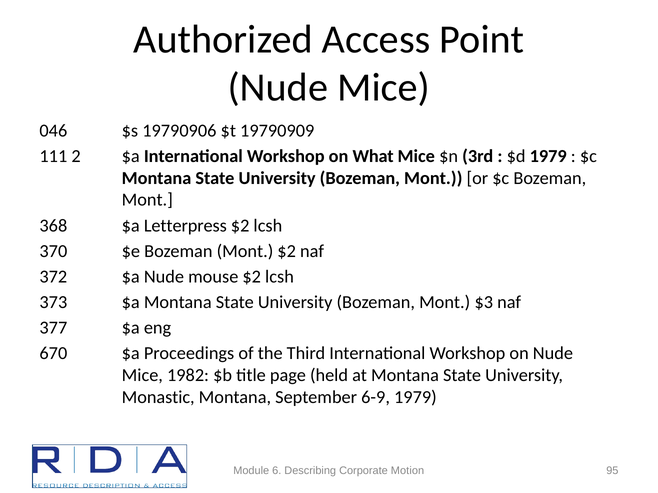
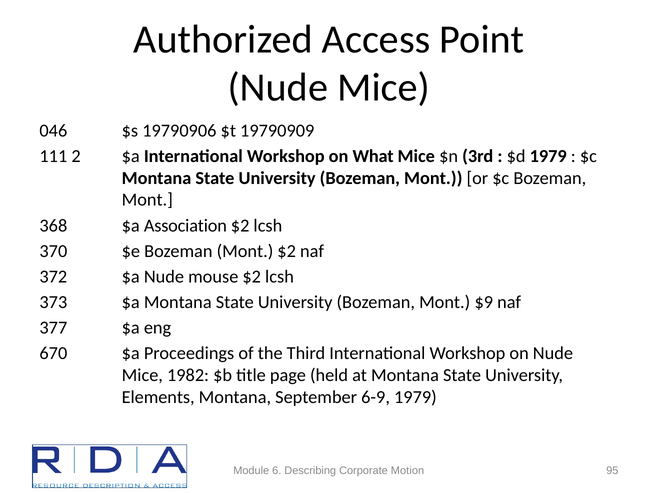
Letterpress: Letterpress -> Association
$3: $3 -> $9
Monastic: Monastic -> Elements
